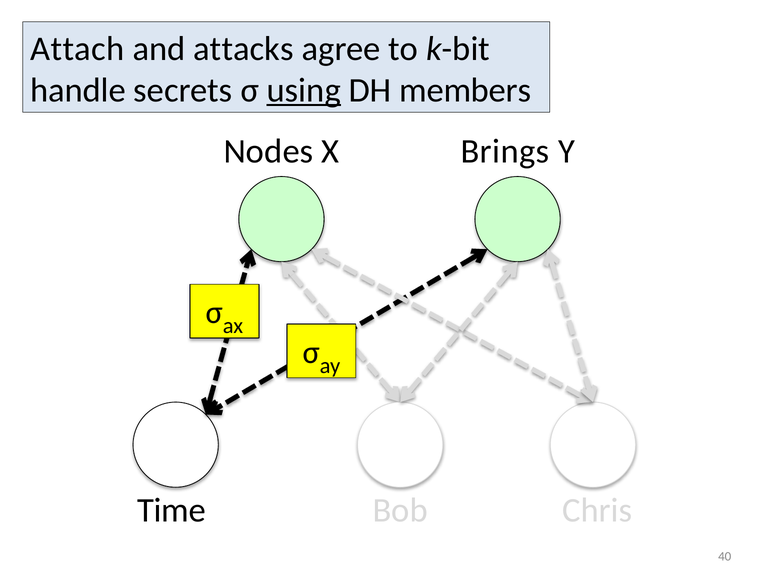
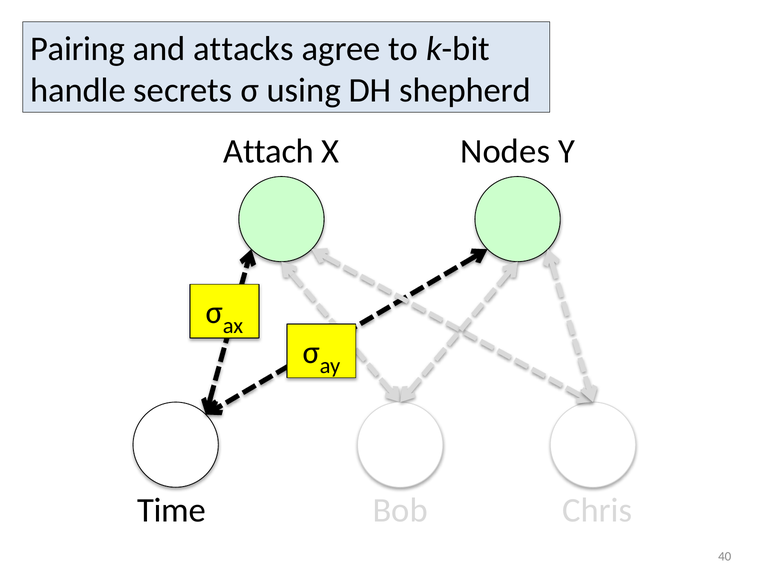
Attach: Attach -> Pairing
using underline: present -> none
members: members -> shepherd
Nodes: Nodes -> Attach
Brings: Brings -> Nodes
